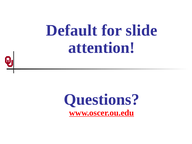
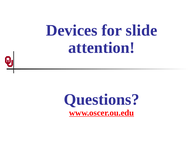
Default: Default -> Devices
